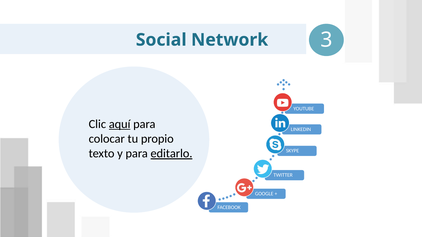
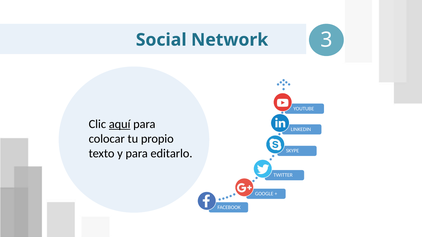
editarlo underline: present -> none
